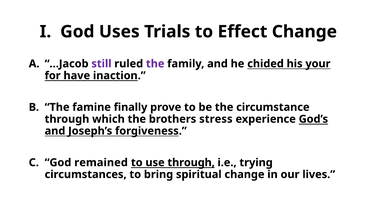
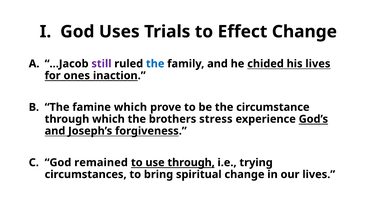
the at (155, 64) colour: purple -> blue
his your: your -> lives
have: have -> ones
famine finally: finally -> which
